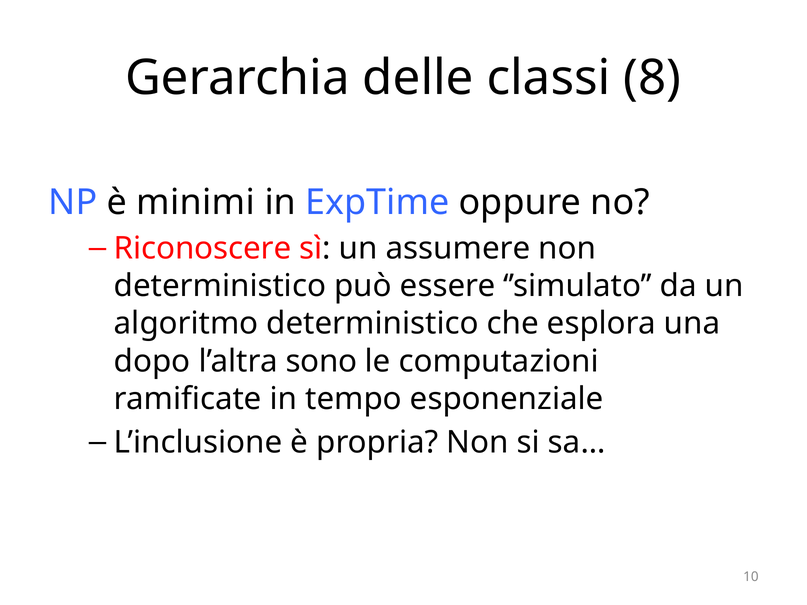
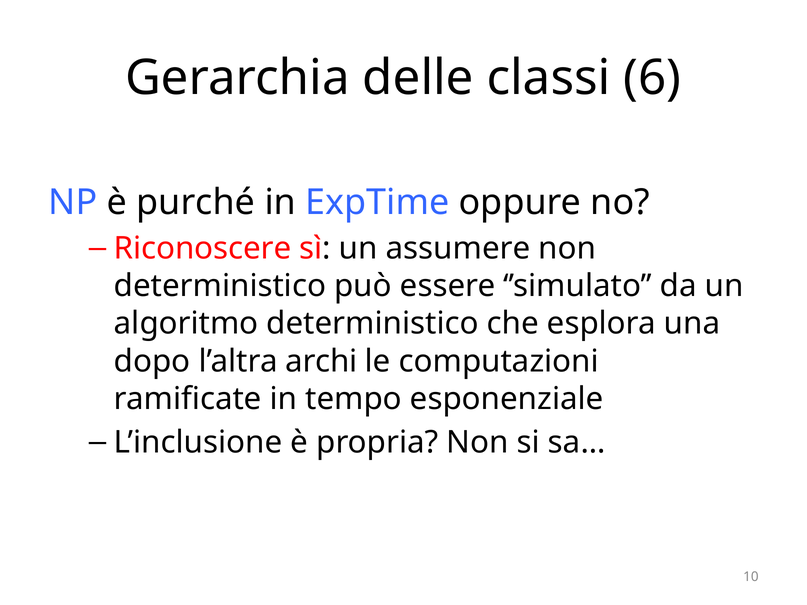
8: 8 -> 6
minimi: minimi -> purché
sono: sono -> archi
